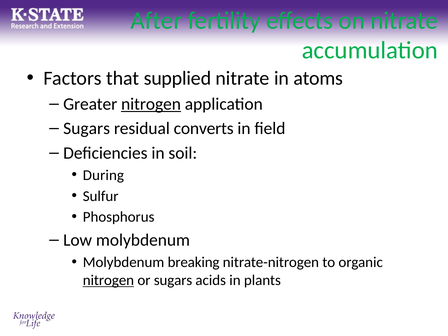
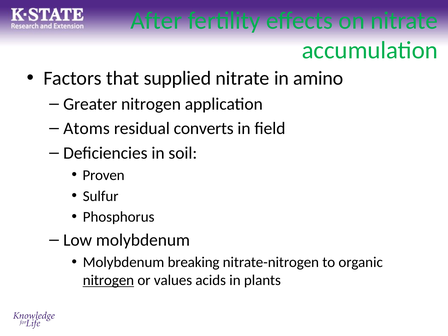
atoms: atoms -> amino
nitrogen at (151, 104) underline: present -> none
Sugars at (87, 129): Sugars -> Atoms
During: During -> Proven
or sugars: sugars -> values
